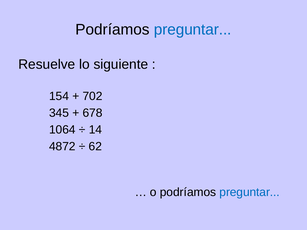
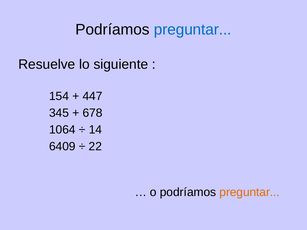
702: 702 -> 447
4872: 4872 -> 6409
62: 62 -> 22
preguntar at (250, 192) colour: blue -> orange
